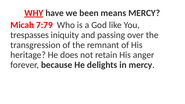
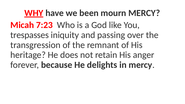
means: means -> mourn
7:79: 7:79 -> 7:23
